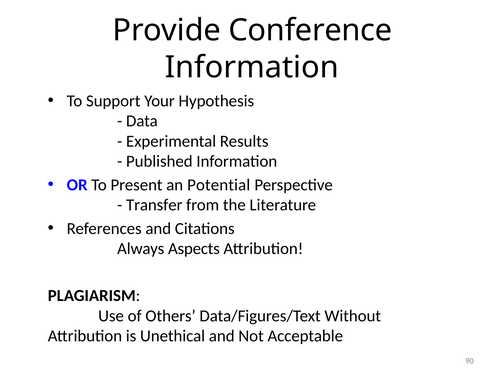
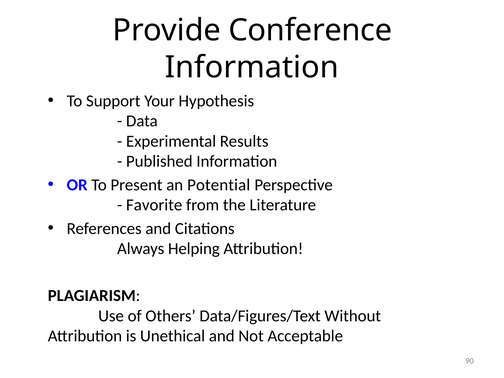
Transfer: Transfer -> Favorite
Aspects: Aspects -> Helping
